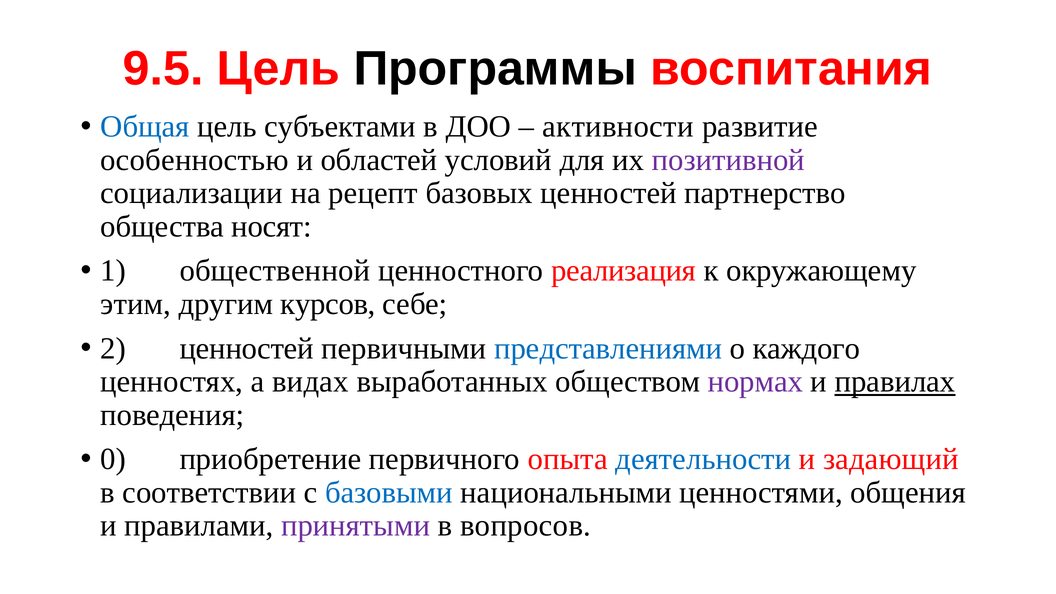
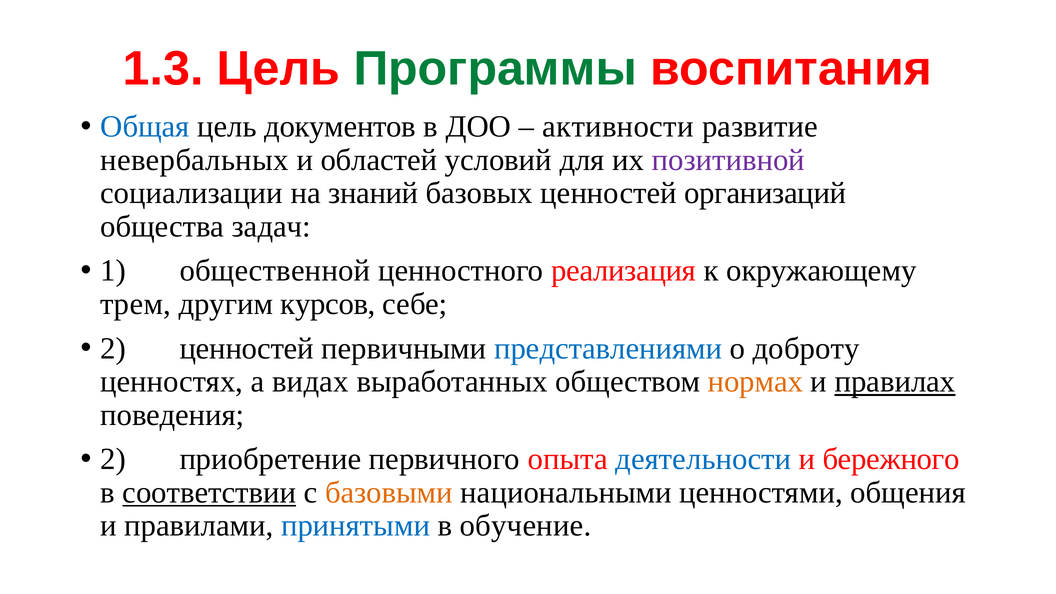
9.5: 9.5 -> 1.3
Программы colour: black -> green
субъектами: субъектами -> документов
особенностью: особенностью -> невербальных
рецепт: рецепт -> знаний
партнерство: партнерство -> организаций
носят: носят -> задач
этим: этим -> трем
каждого: каждого -> доброту
нормах colour: purple -> orange
0 at (113, 459): 0 -> 2
задающий: задающий -> бережного
соответствии underline: none -> present
базовыми colour: blue -> orange
принятыми colour: purple -> blue
вопросов: вопросов -> обучение
